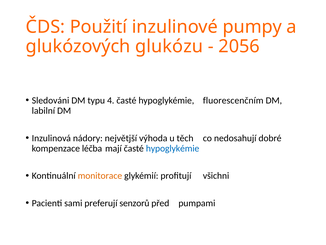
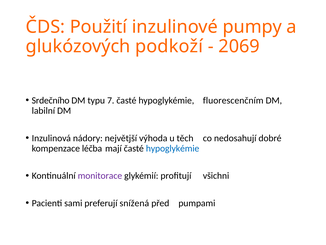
glukózu: glukózu -> podkoží
2056: 2056 -> 2069
Sledováni: Sledováni -> Srdečního
4: 4 -> 7
monitorace colour: orange -> purple
senzorů: senzorů -> snížená
